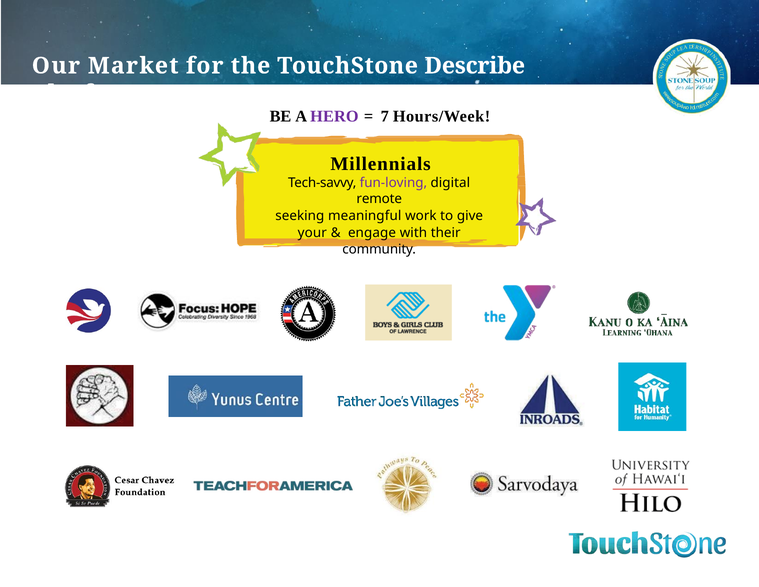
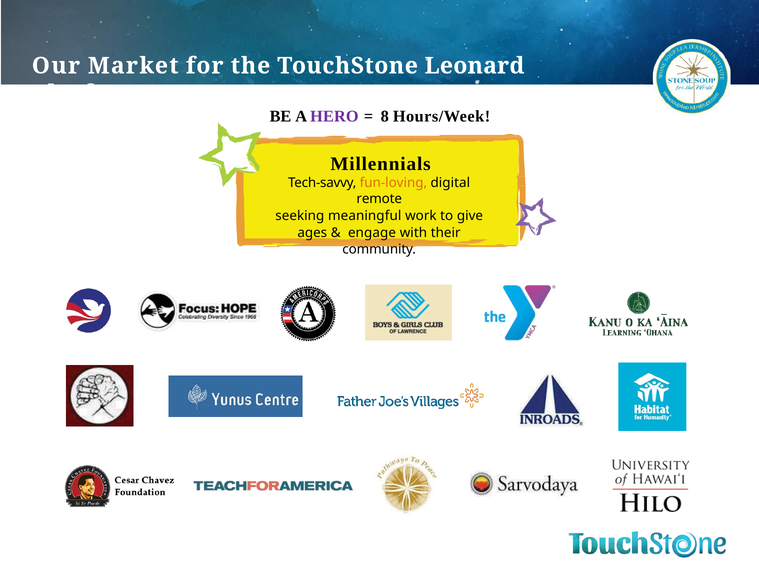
Describe: Describe -> Leonard
7: 7 -> 8
fun-loving colour: purple -> orange
your: your -> ages
